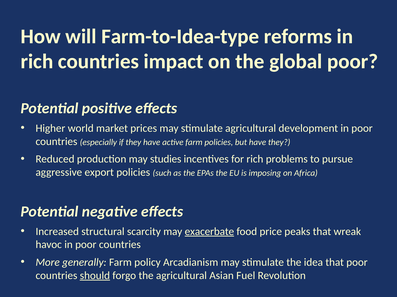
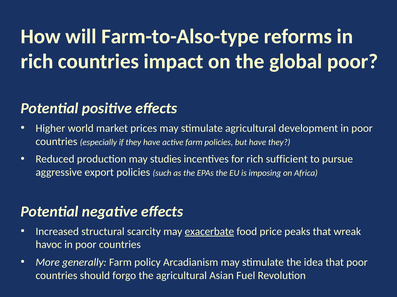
Farm-to-Idea-type: Farm-to-Idea-type -> Farm-to-Also-type
problems: problems -> sufficient
should underline: present -> none
